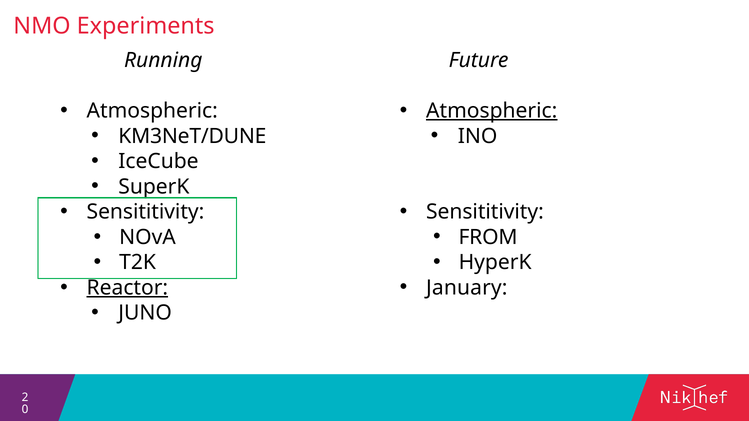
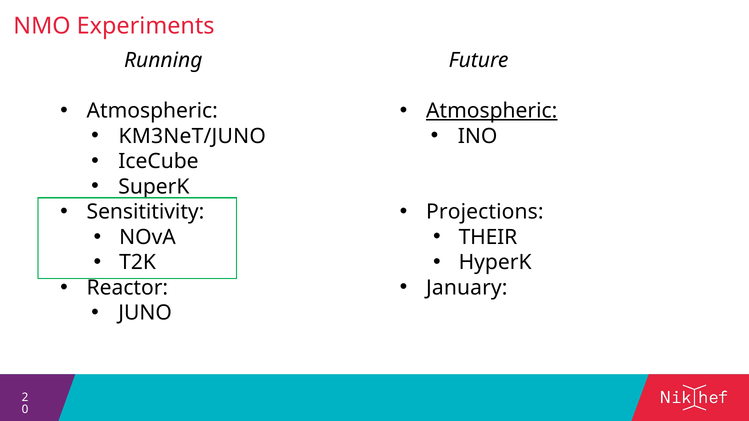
KM3NeT/DUNE: KM3NeT/DUNE -> KM3NeT/JUNO
Sensititivity at (485, 212): Sensititivity -> Projections
FROM: FROM -> THEIR
Reactor underline: present -> none
